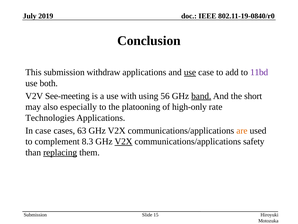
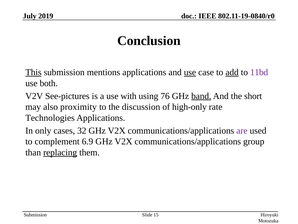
This underline: none -> present
withdraw: withdraw -> mentions
add underline: none -> present
See-meeting: See-meeting -> See-pictures
56: 56 -> 76
especially: especially -> proximity
platooning: platooning -> discussion
In case: case -> only
63: 63 -> 32
are colour: orange -> purple
8.3: 8.3 -> 6.9
V2X at (123, 141) underline: present -> none
safety: safety -> group
